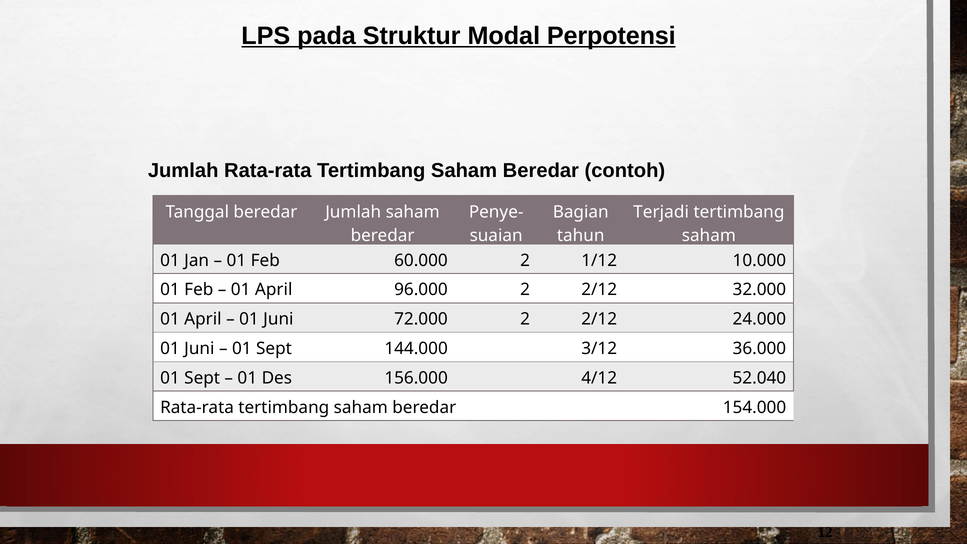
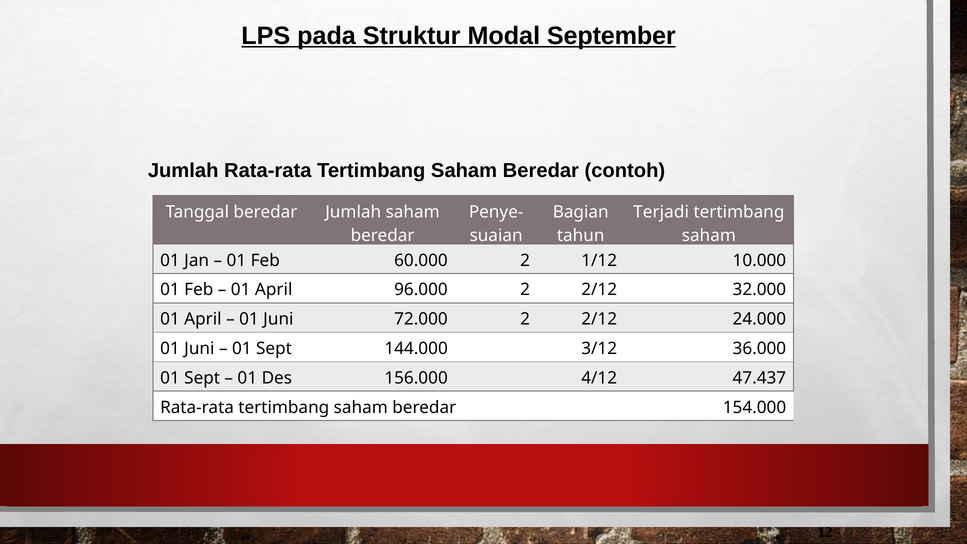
Perpotensi: Perpotensi -> September
52.040: 52.040 -> 47.437
